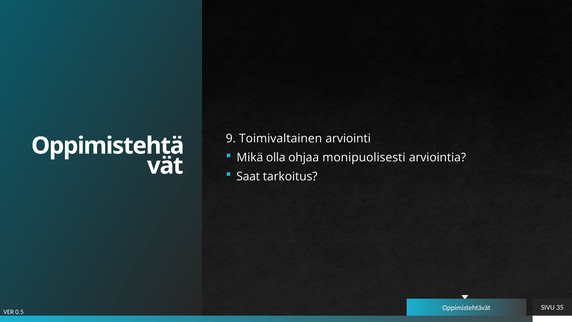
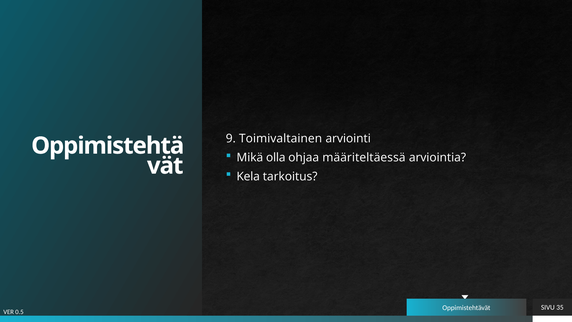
monipuolisesti: monipuolisesti -> määriteltäessä
Saat: Saat -> Kela
